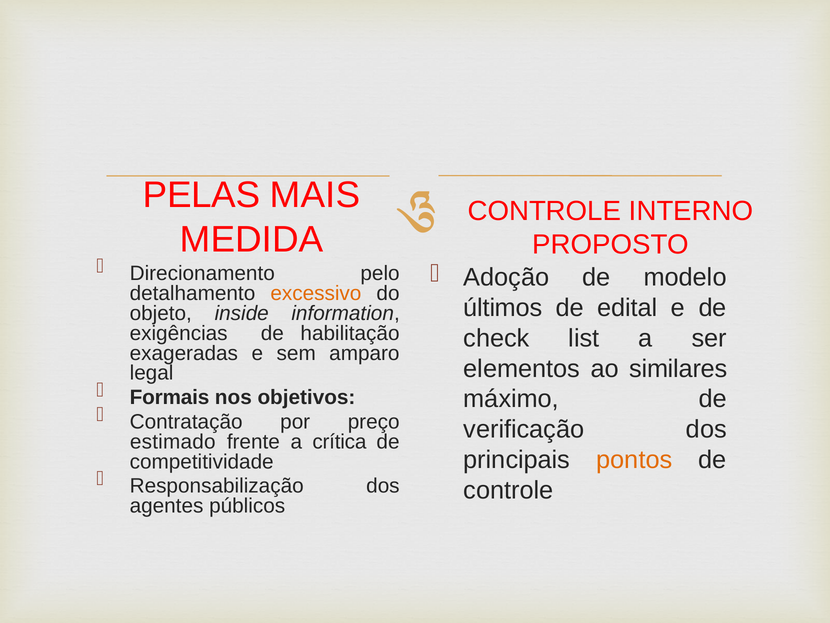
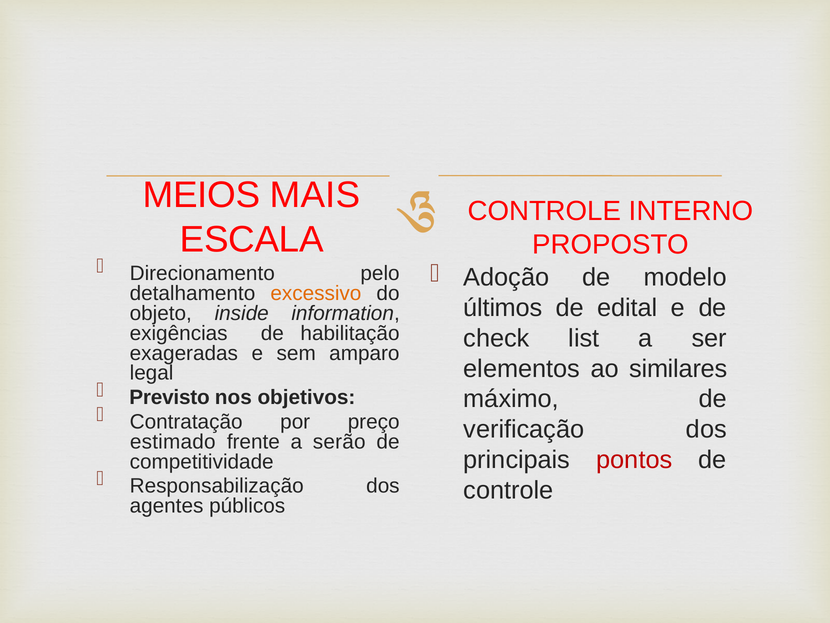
PELAS: PELAS -> MEIOS
MEDIDA: MEDIDA -> ESCALA
Formais: Formais -> Previsto
crítica: crítica -> serão
pontos colour: orange -> red
